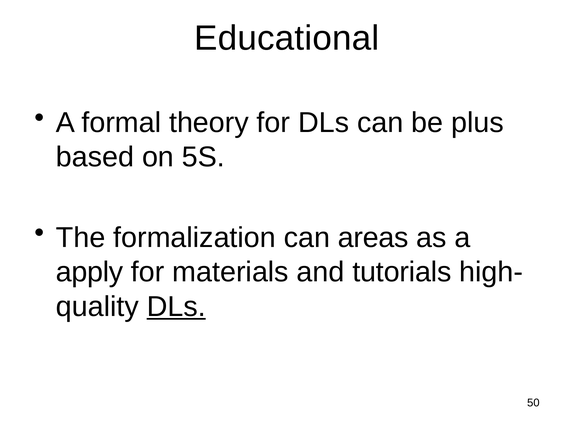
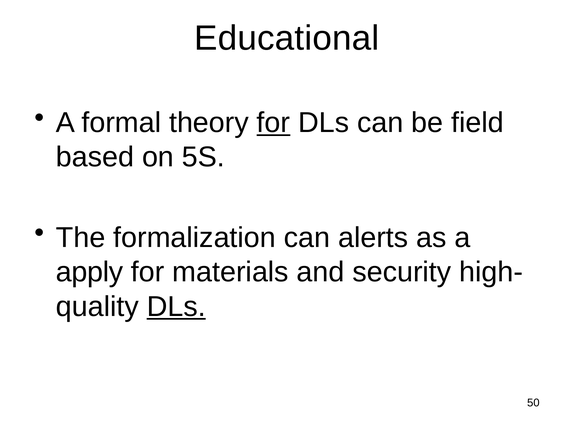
for at (273, 123) underline: none -> present
plus: plus -> field
areas: areas -> alerts
tutorials: tutorials -> security
